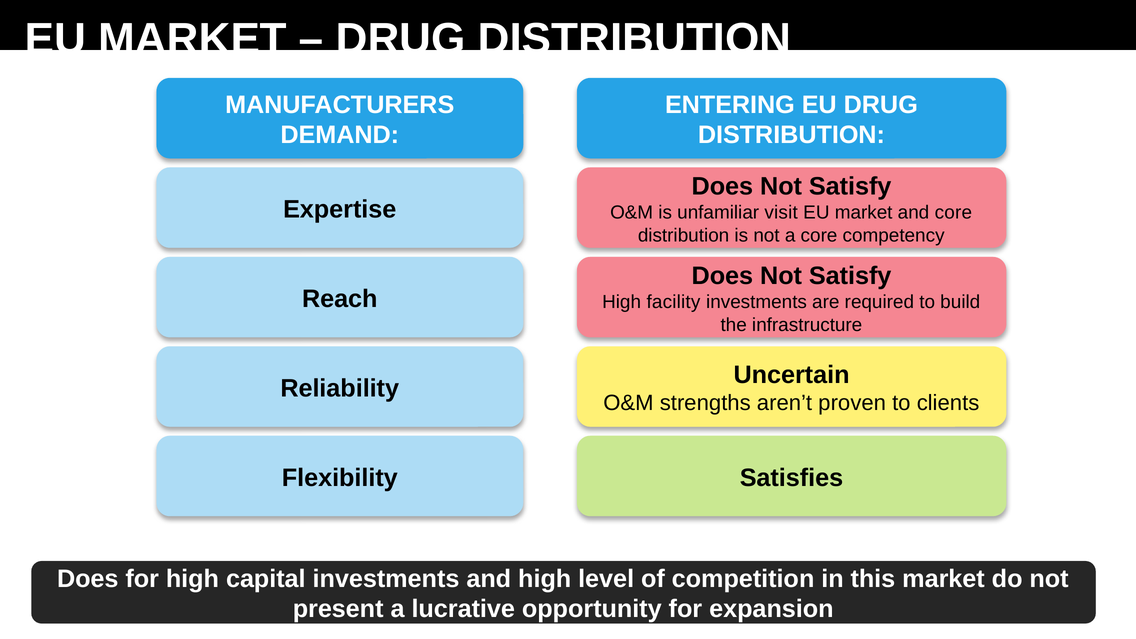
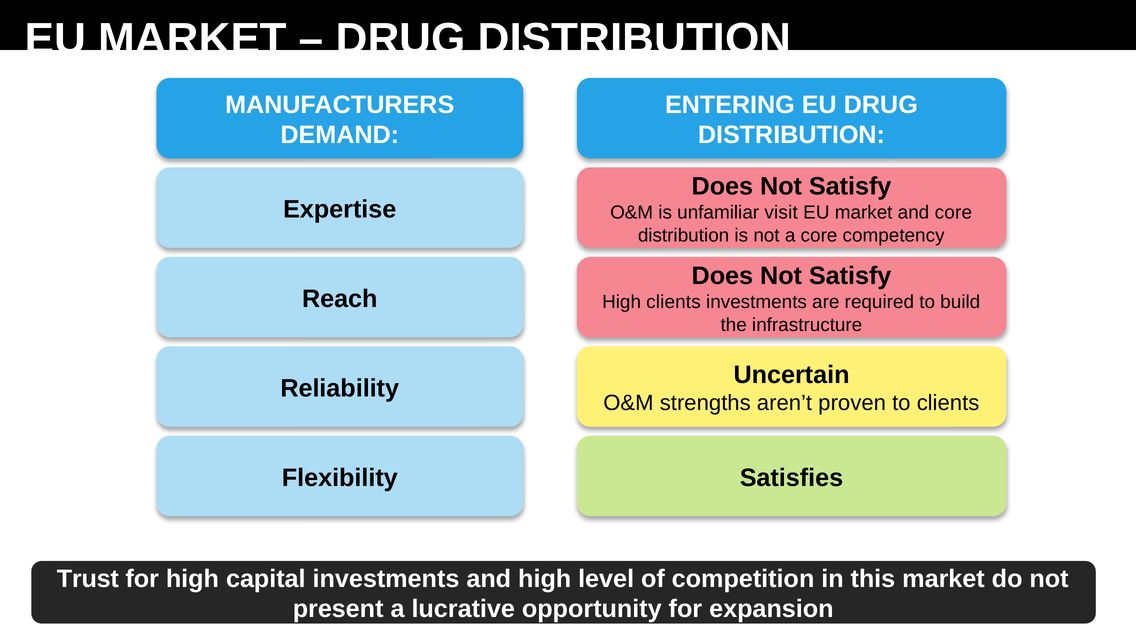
High facility: facility -> clients
Does at (88, 579): Does -> Trust
